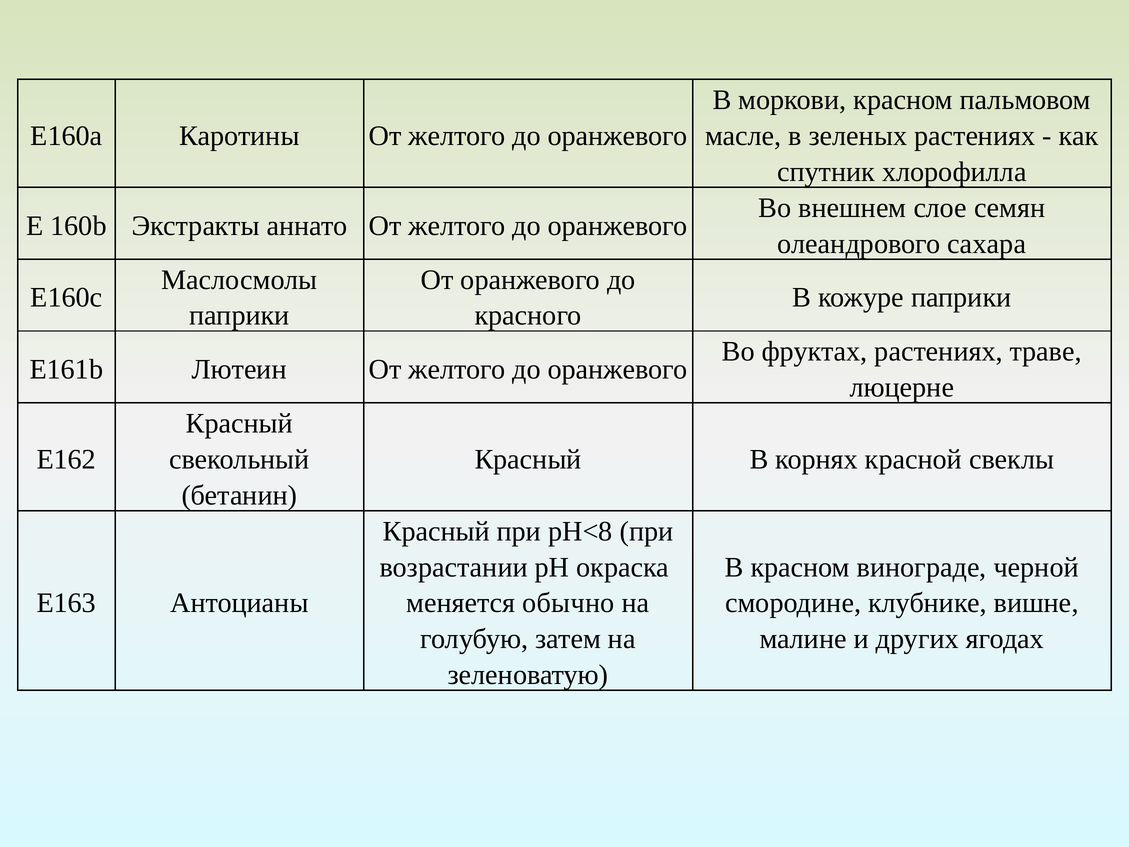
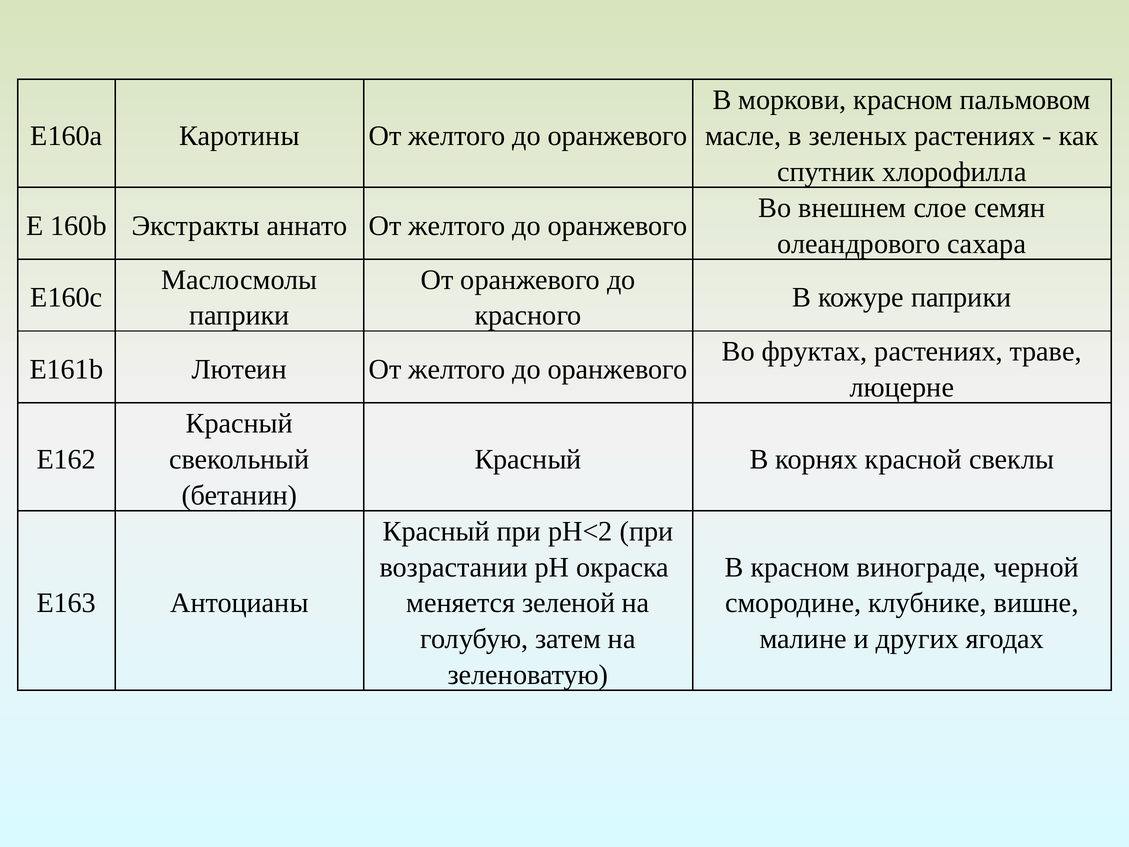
рН<8: рН<8 -> рН<2
обычно: обычно -> зеленой
